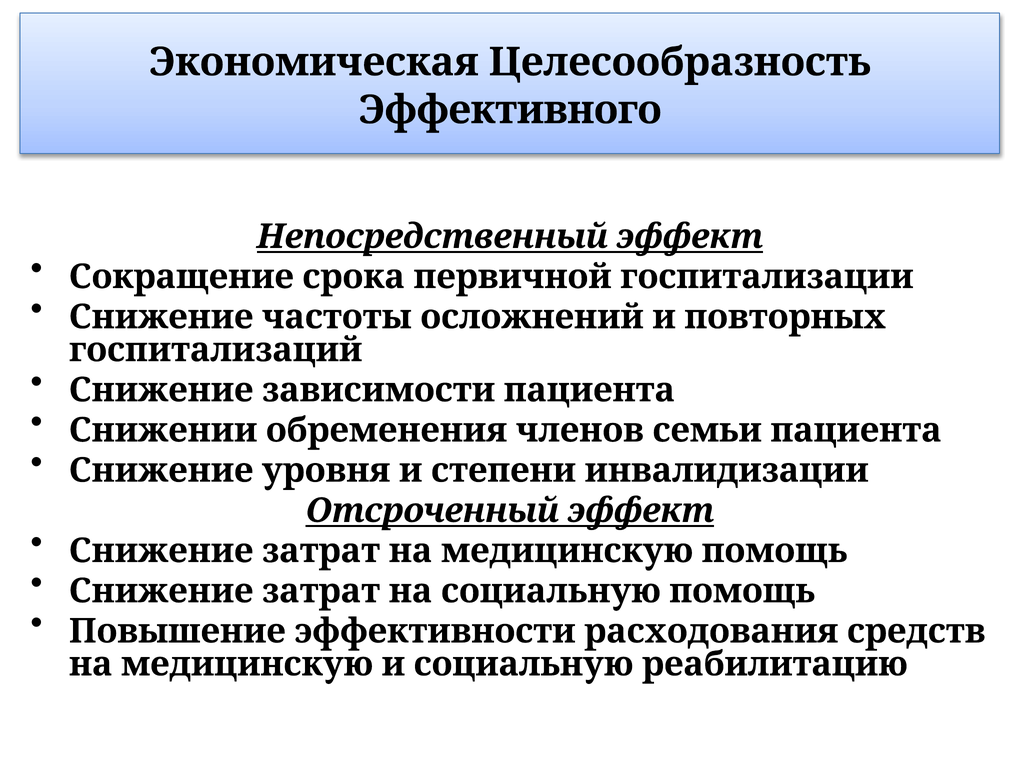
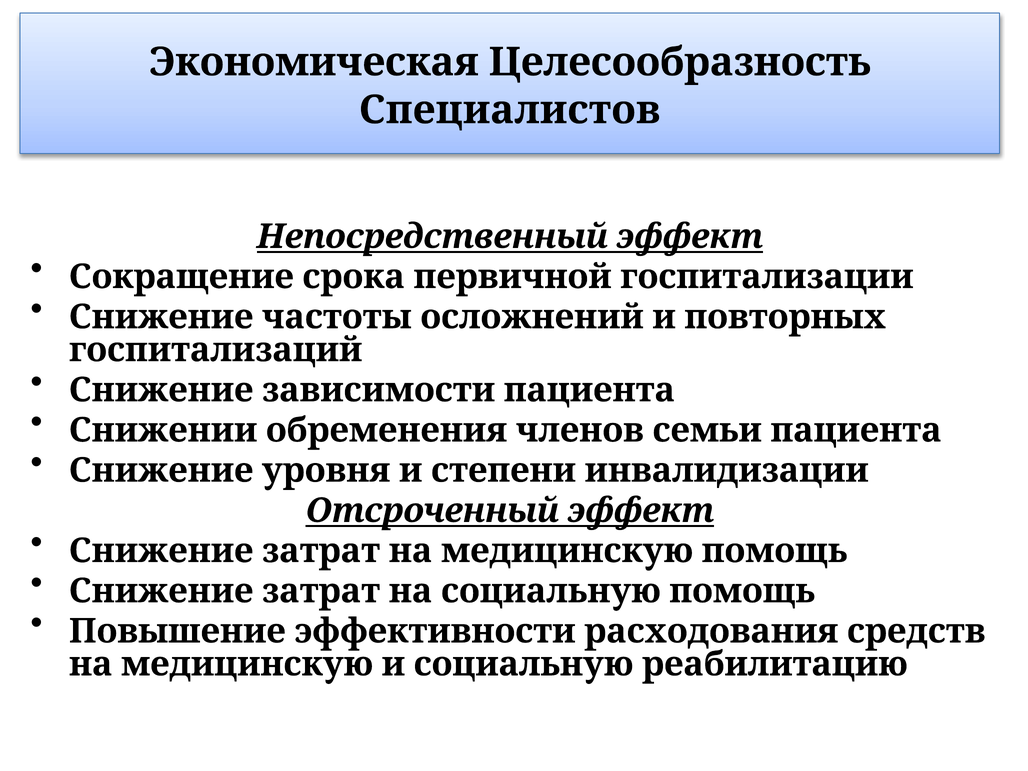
Эффективного: Эффективного -> Специалистов
